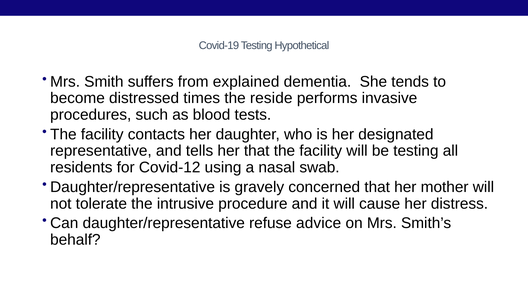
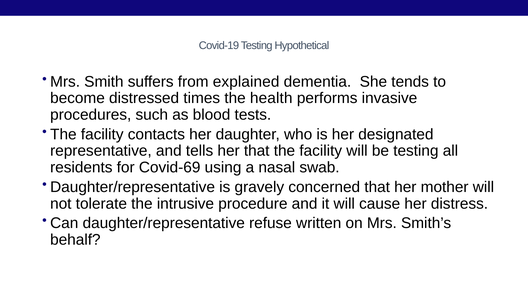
reside: reside -> health
Covid-12: Covid-12 -> Covid-69
advice: advice -> written
